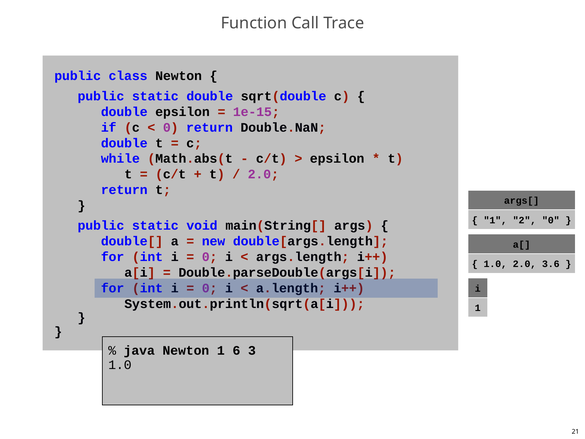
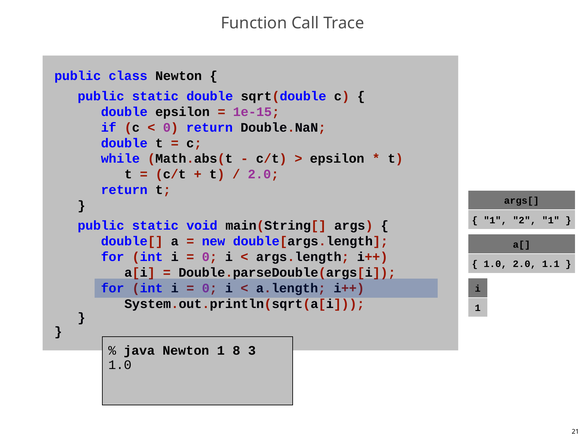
2 0: 0 -> 1
3.6: 3.6 -> 1.1
6: 6 -> 8
